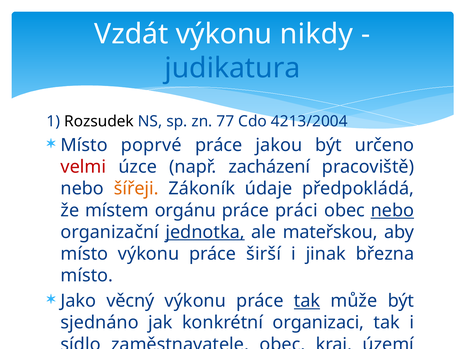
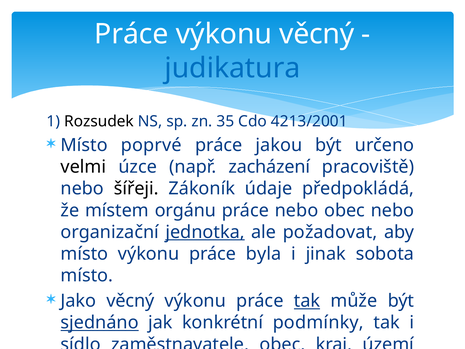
Vzdát at (131, 34): Vzdát -> Práce
výkonu nikdy: nikdy -> věcný
77: 77 -> 35
4213/2004: 4213/2004 -> 4213/2001
velmi colour: red -> black
šířeji colour: orange -> black
práce práci: práci -> nebo
nebo at (392, 210) underline: present -> none
mateřskou: mateřskou -> požadovat
širší: širší -> byla
března: března -> sobota
sjednáno underline: none -> present
organizaci: organizaci -> podmínky
